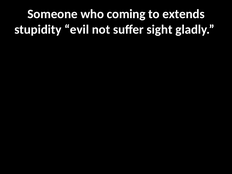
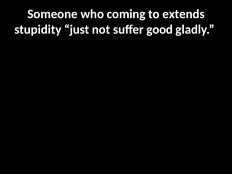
evil: evil -> just
sight: sight -> good
